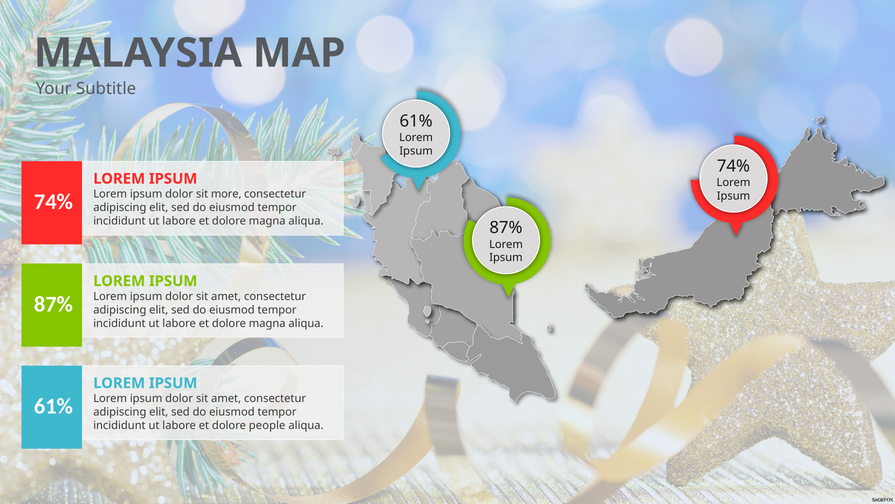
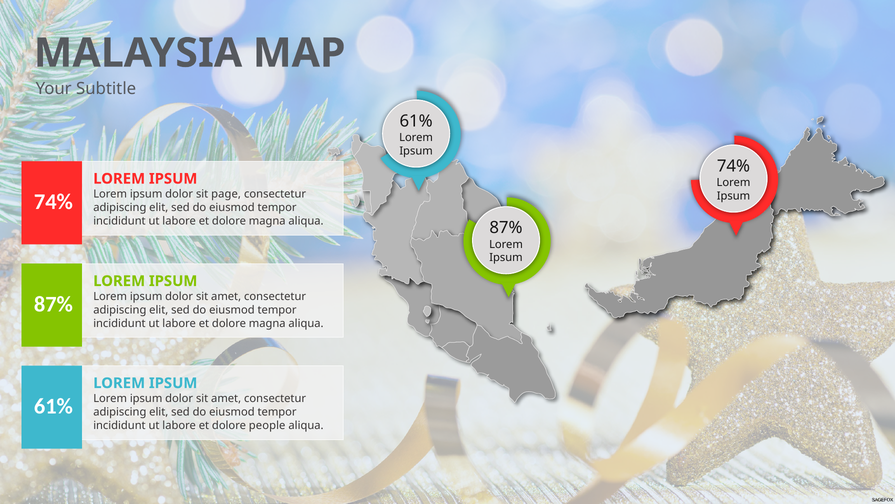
more: more -> page
